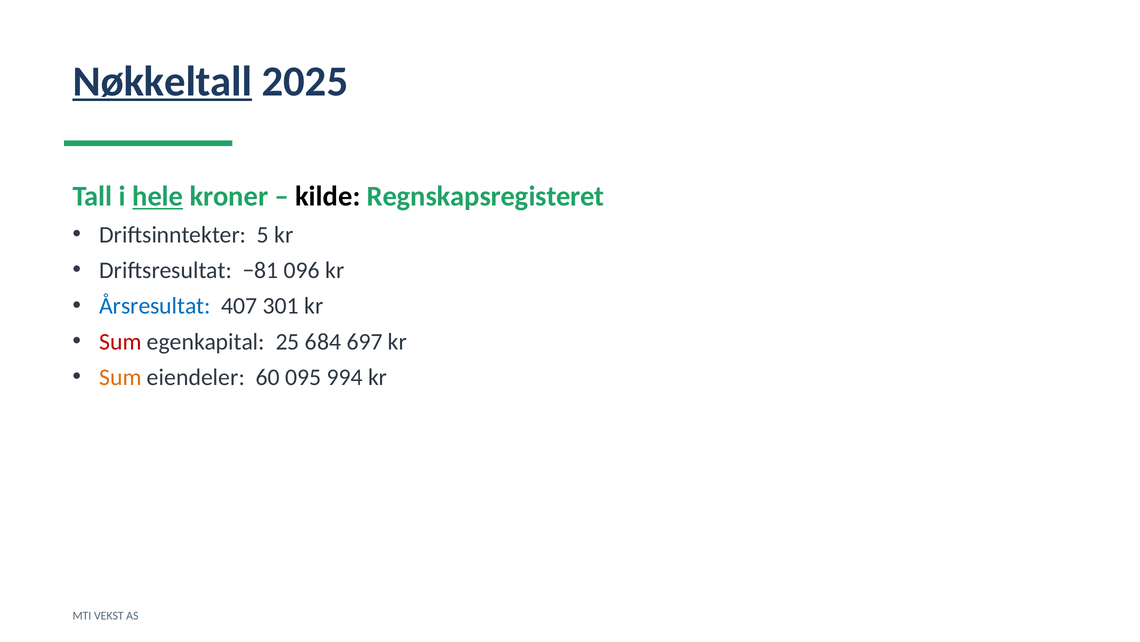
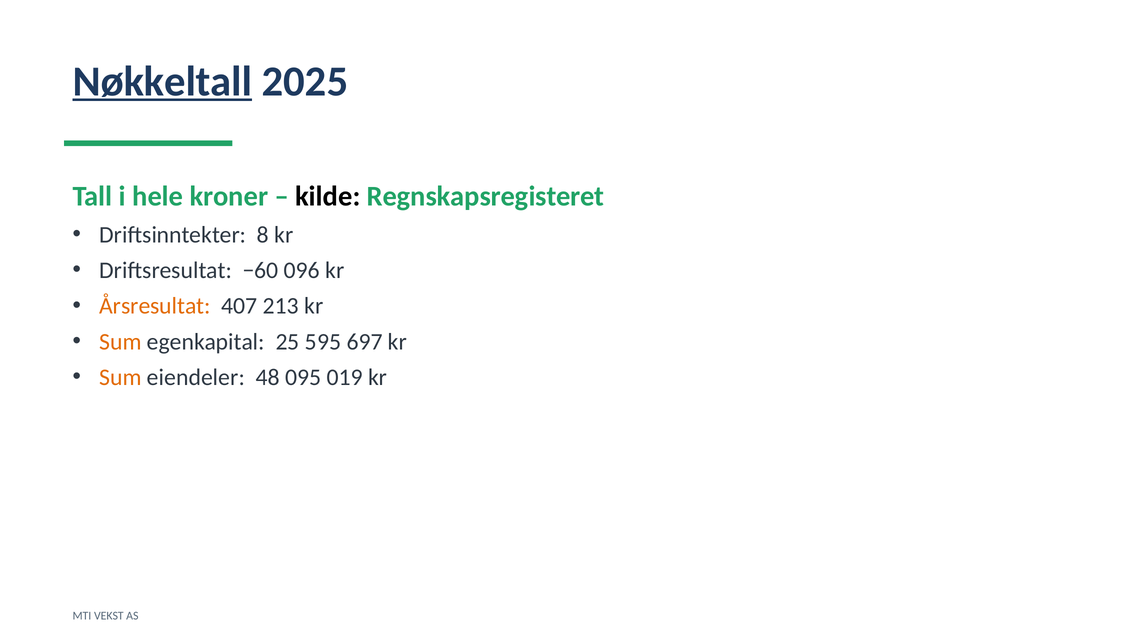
hele underline: present -> none
5: 5 -> 8
−81: −81 -> −60
Årsresultat colour: blue -> orange
301: 301 -> 213
Sum at (120, 341) colour: red -> orange
684: 684 -> 595
60: 60 -> 48
994: 994 -> 019
